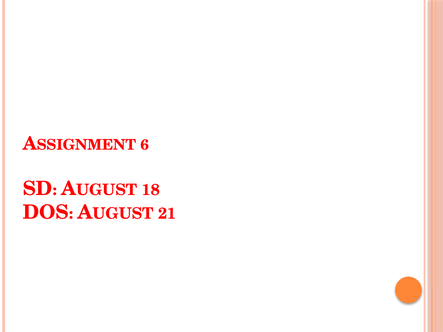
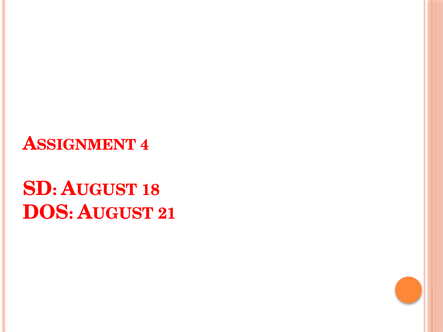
6: 6 -> 4
